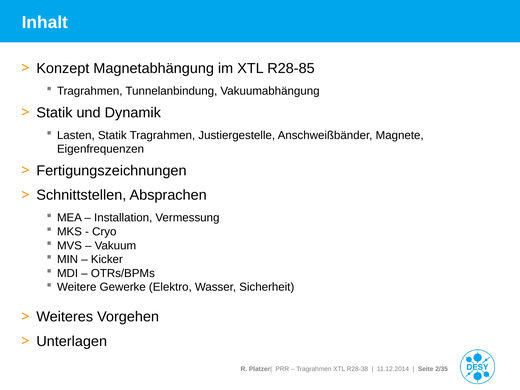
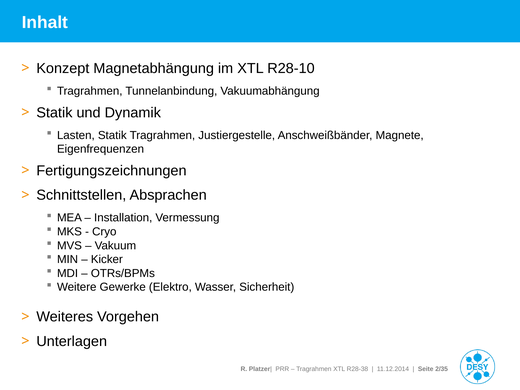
R28-85: R28-85 -> R28-10
